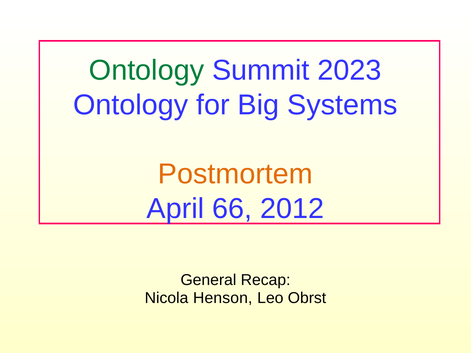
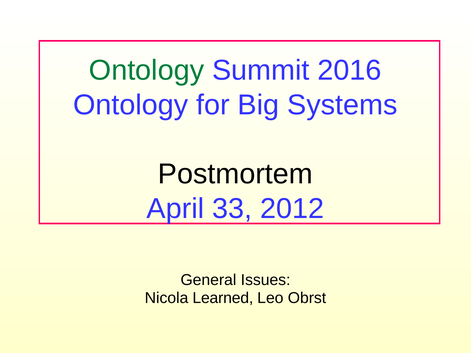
2023: 2023 -> 2016
Postmortem colour: orange -> black
66: 66 -> 33
Recap: Recap -> Issues
Henson: Henson -> Learned
